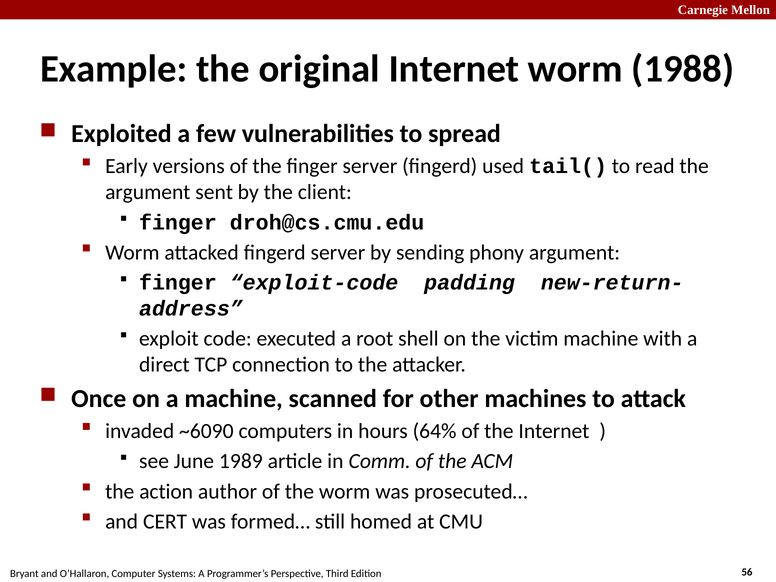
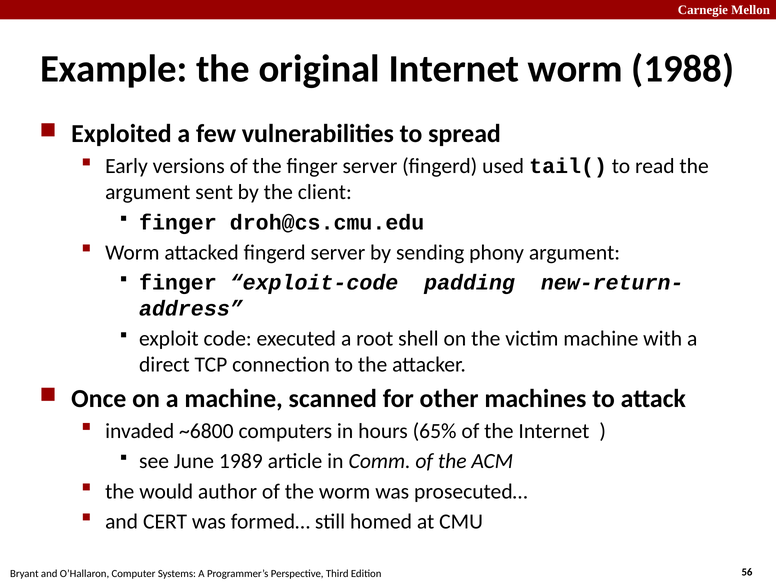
~6090: ~6090 -> ~6800
64%: 64% -> 65%
action: action -> would
